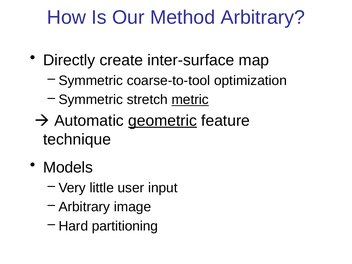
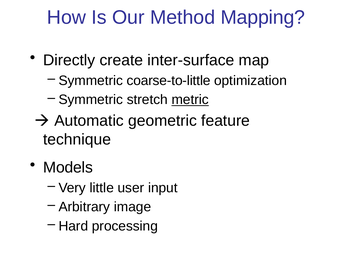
Method Arbitrary: Arbitrary -> Mapping
coarse-to-tool: coarse-to-tool -> coarse-to-little
geometric underline: present -> none
partitioning: partitioning -> processing
